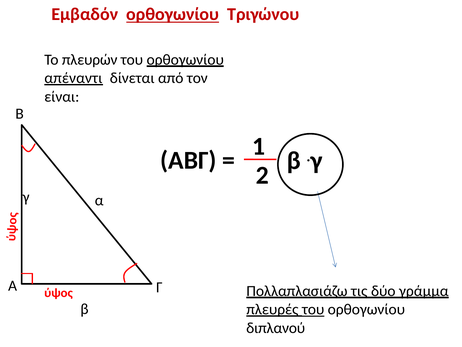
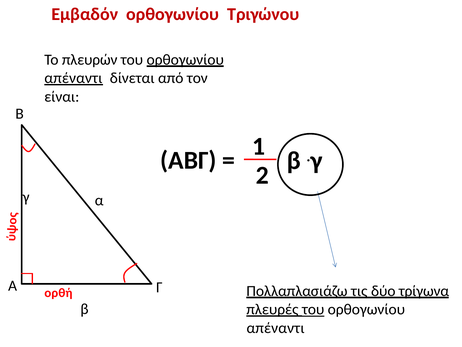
ορθογωνίου at (173, 14) underline: present -> none
ύψος: ύψος -> ορθή
γράμμα: γράμμα -> τρίγωνα
διπλανού at (276, 327): διπλανού -> απέναντι
